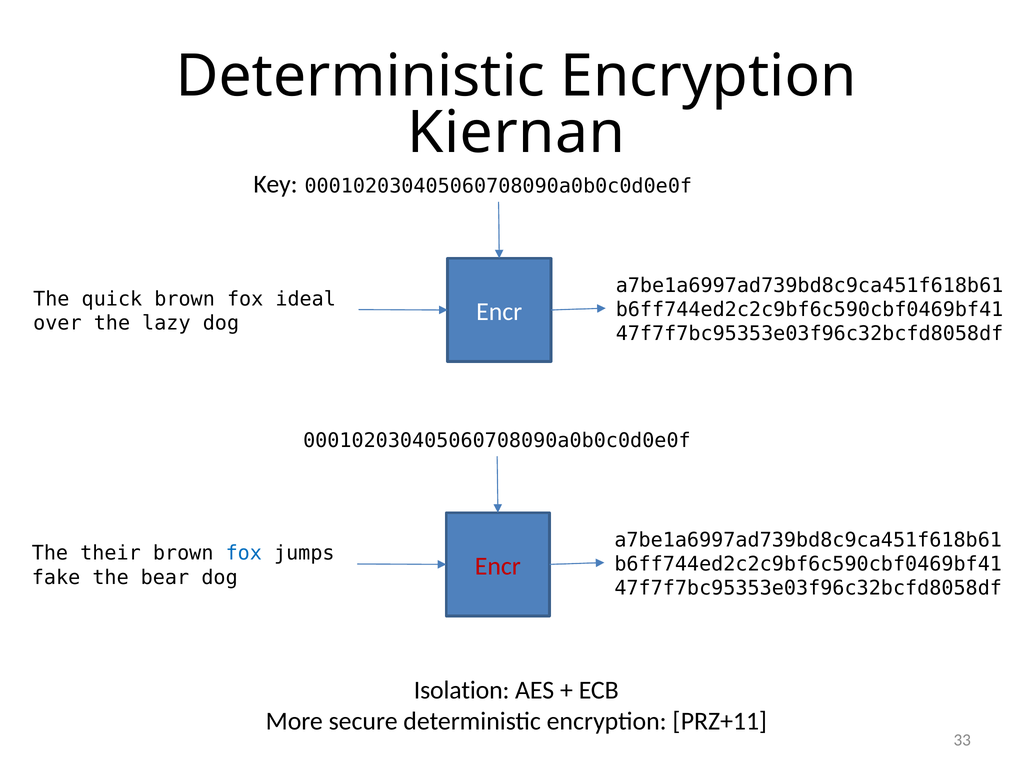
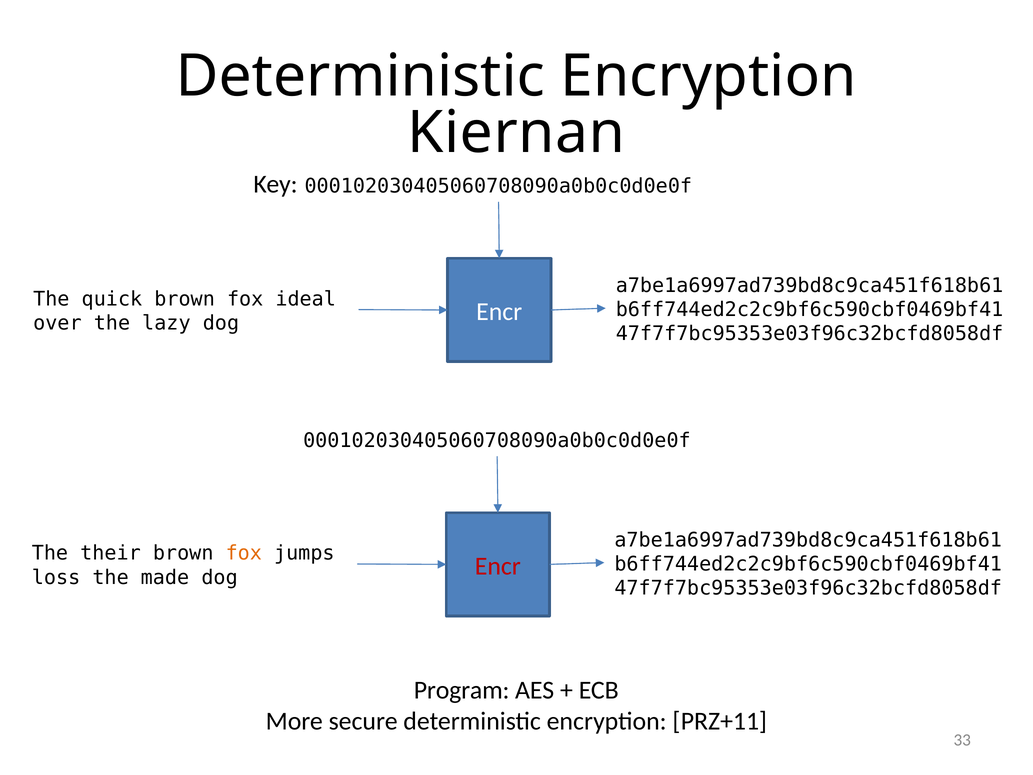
fox at (244, 553) colour: blue -> orange
fake: fake -> loss
bear: bear -> made
Isolation: Isolation -> Program
